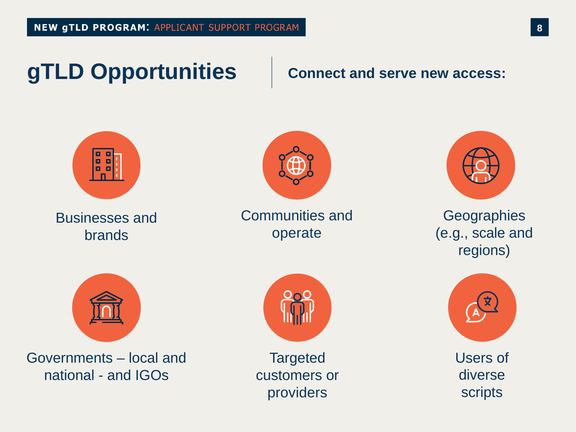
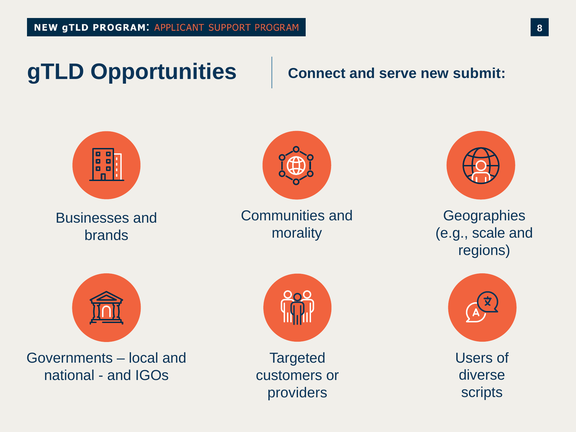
access: access -> submit
operate: operate -> morality
